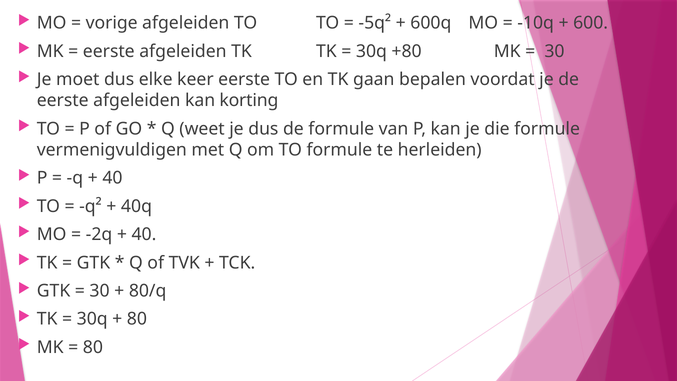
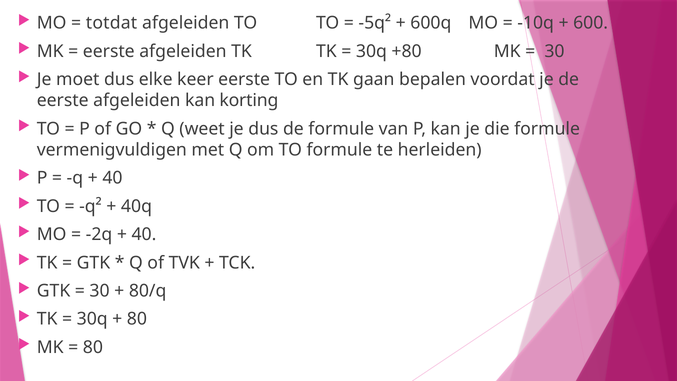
vorige: vorige -> totdat
